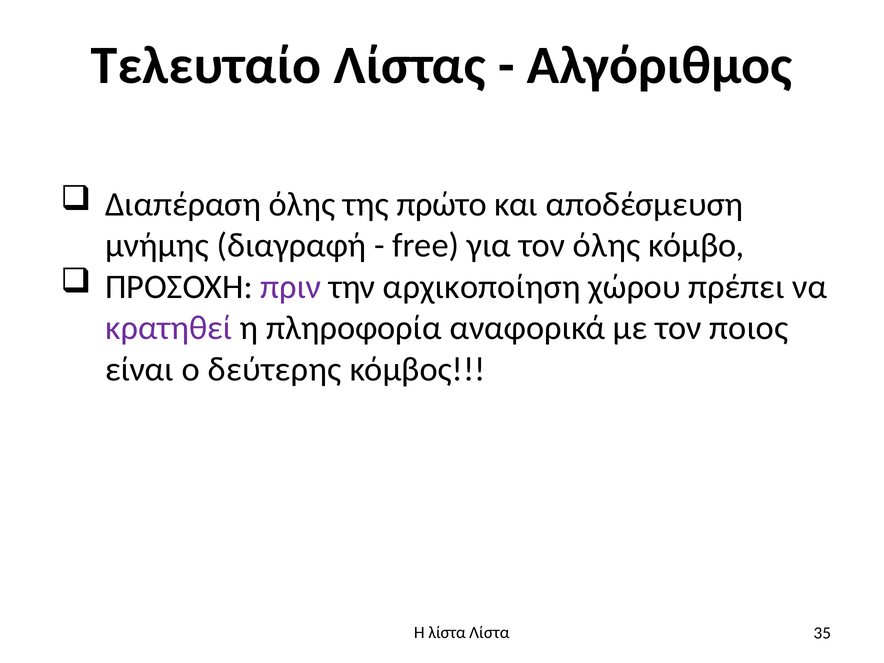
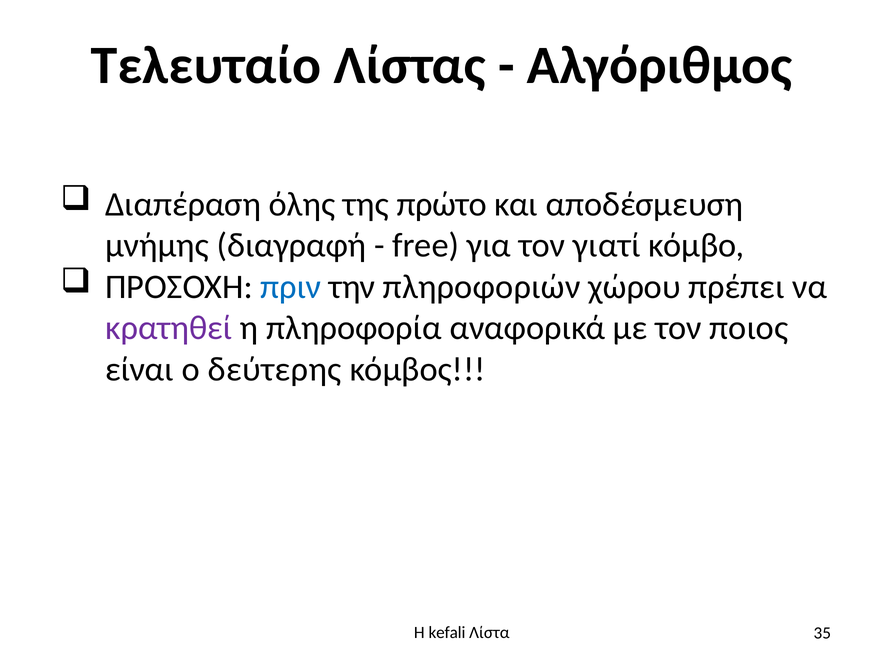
τον όλης: όλης -> γιατί
πριν colour: purple -> blue
αρχικοποίηση: αρχικοποίηση -> πληροφοριών
Η λίστα: λίστα -> kefali
